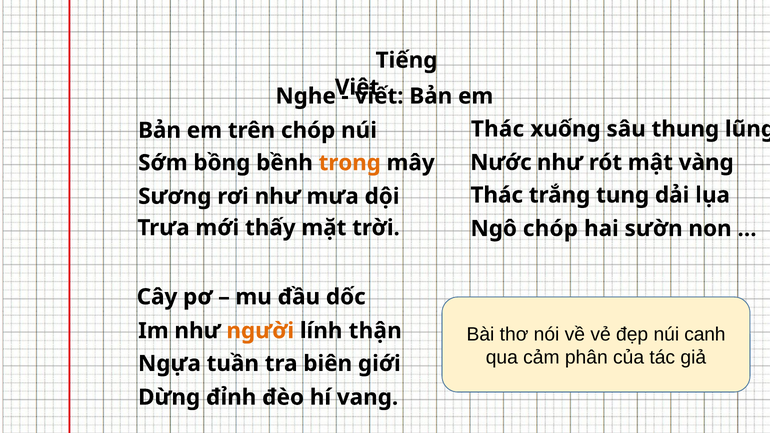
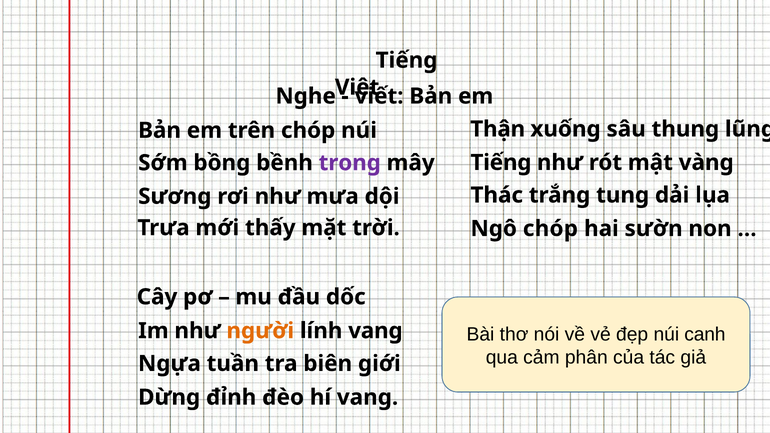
Thác at (497, 129): Thác -> Thận
Nước at (501, 163): Nước -> Tiếng
trong colour: orange -> purple
lính thận: thận -> vang
